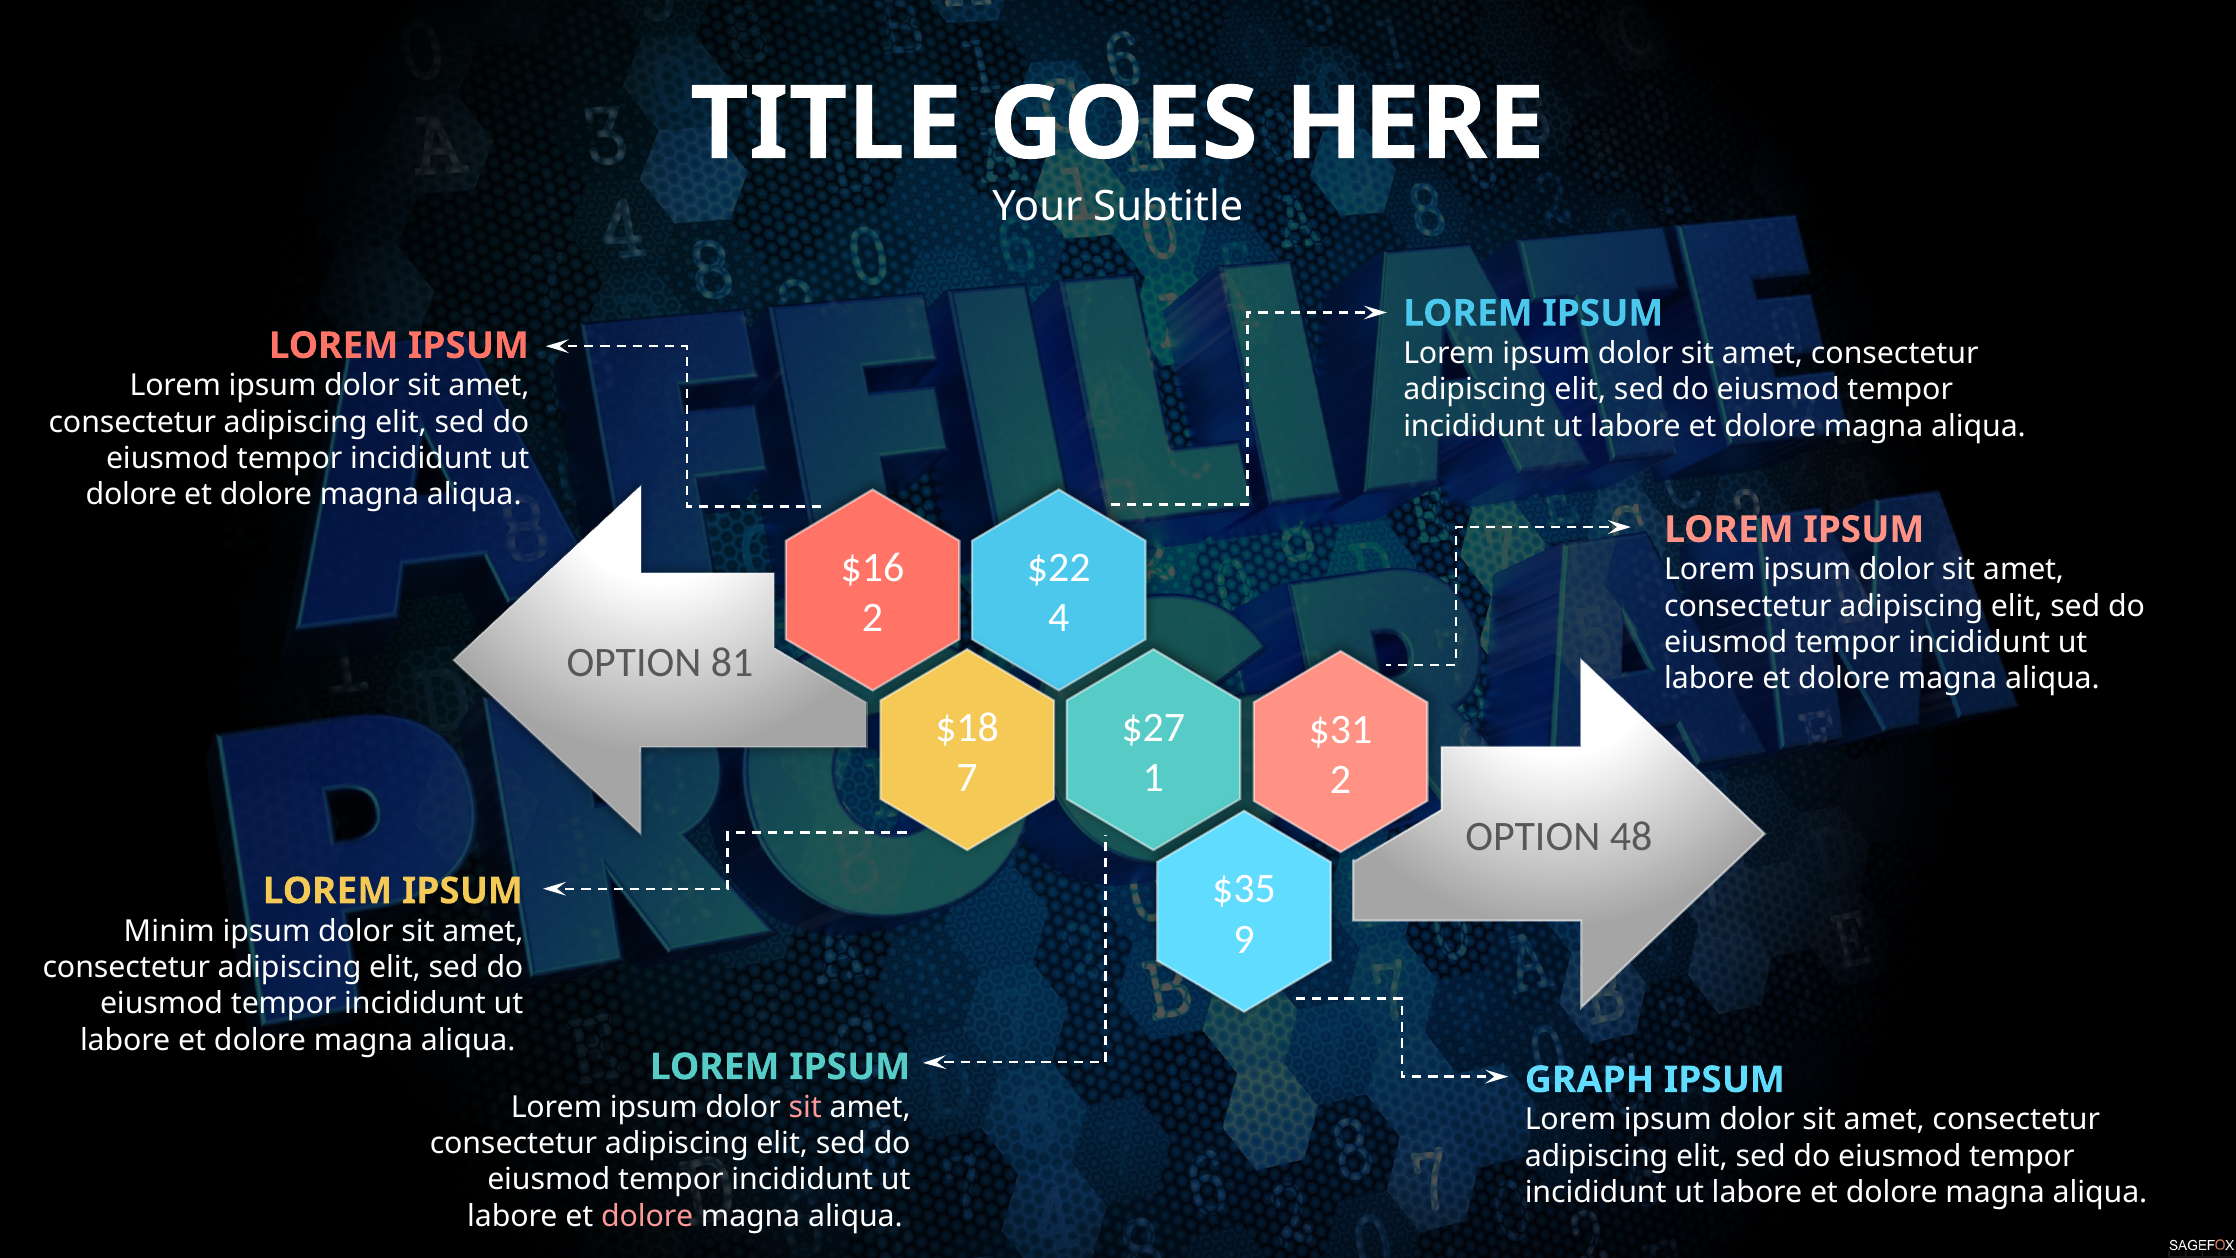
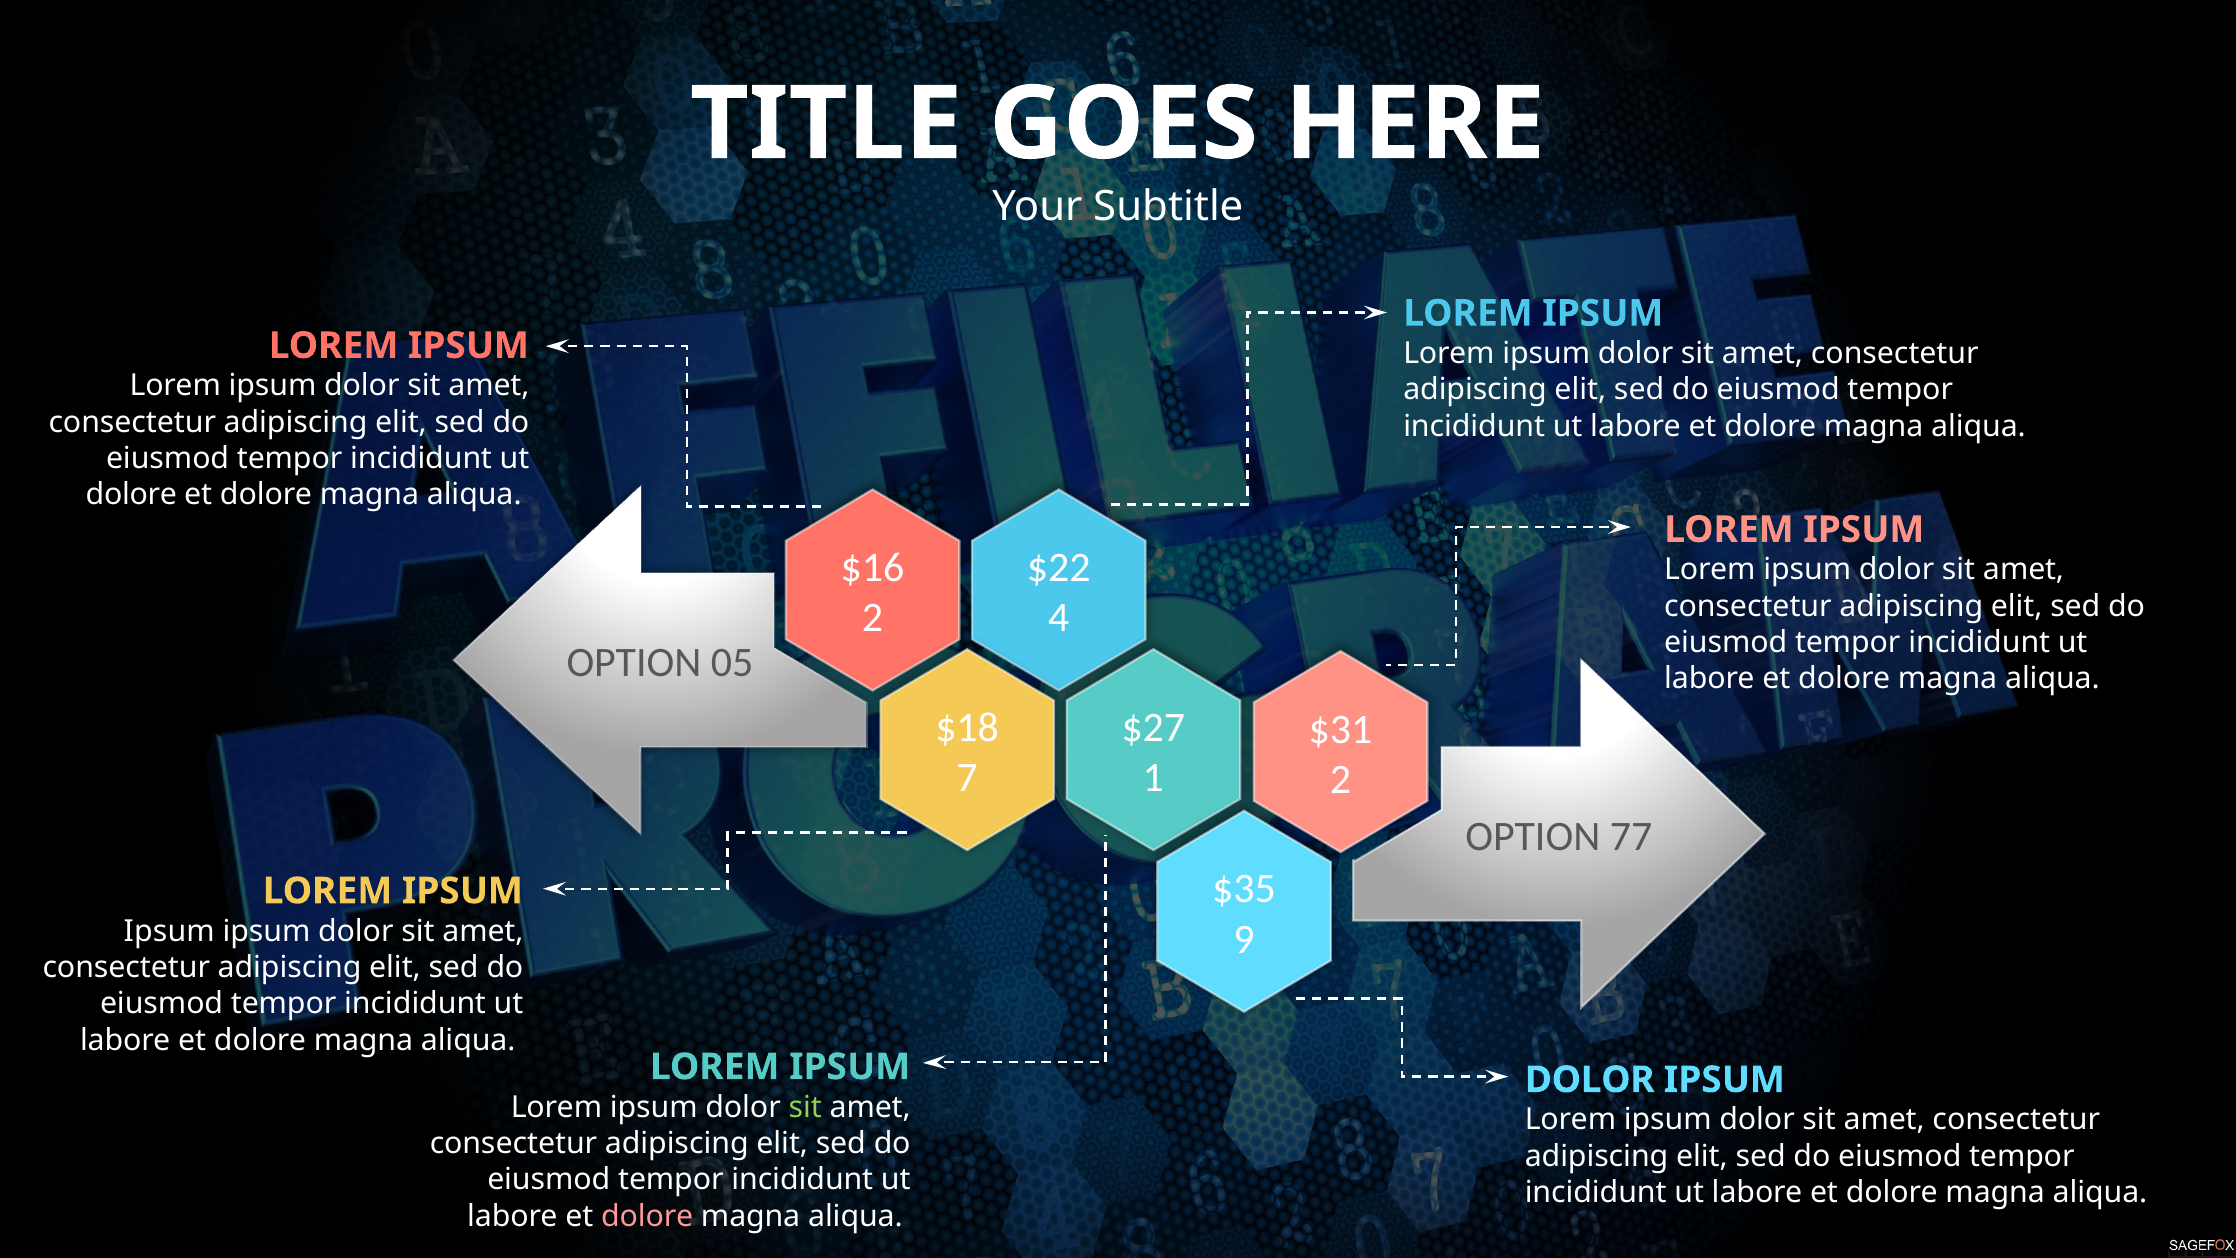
81: 81 -> 05
48: 48 -> 77
Minim at (169, 931): Minim -> Ipsum
GRAPH at (1589, 1080): GRAPH -> DOLOR
sit at (805, 1107) colour: pink -> light green
